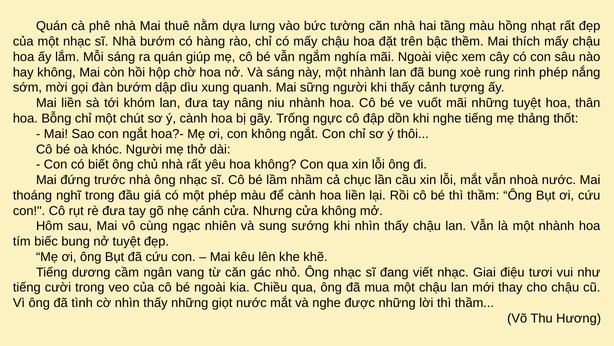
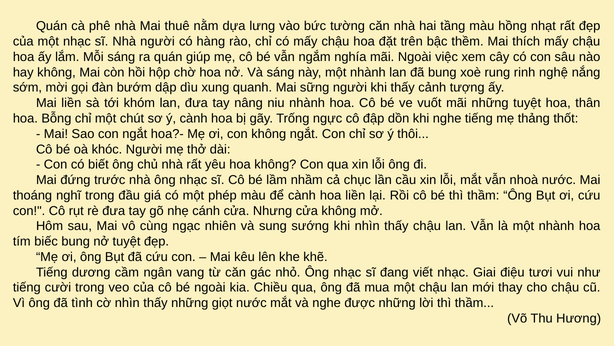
Nhà bướm: bướm -> người
rinh phép: phép -> nghệ
